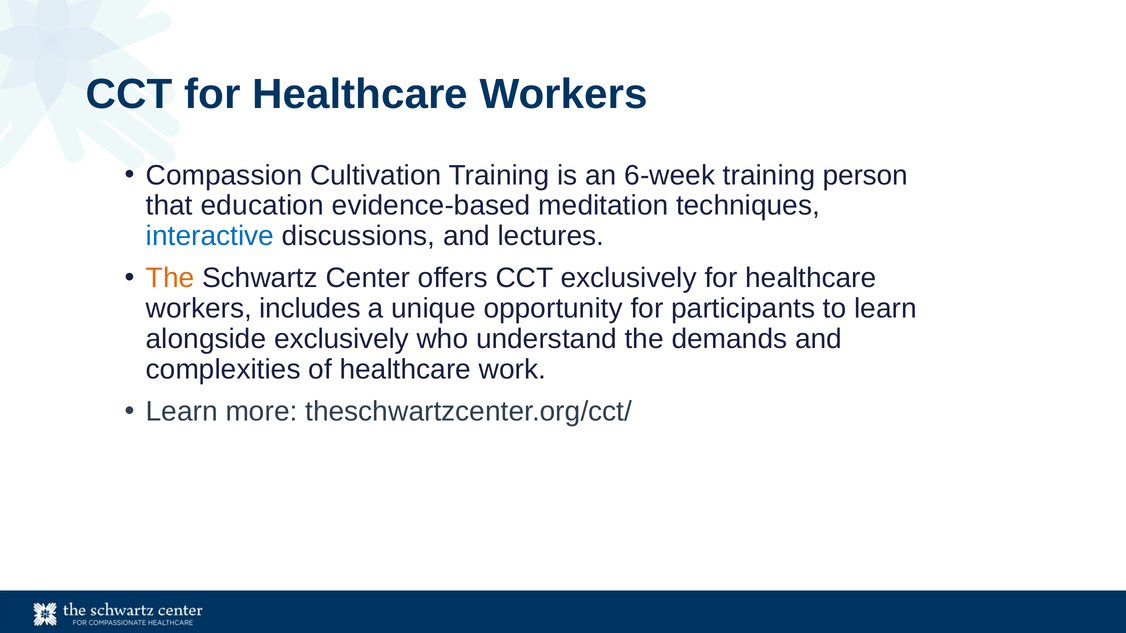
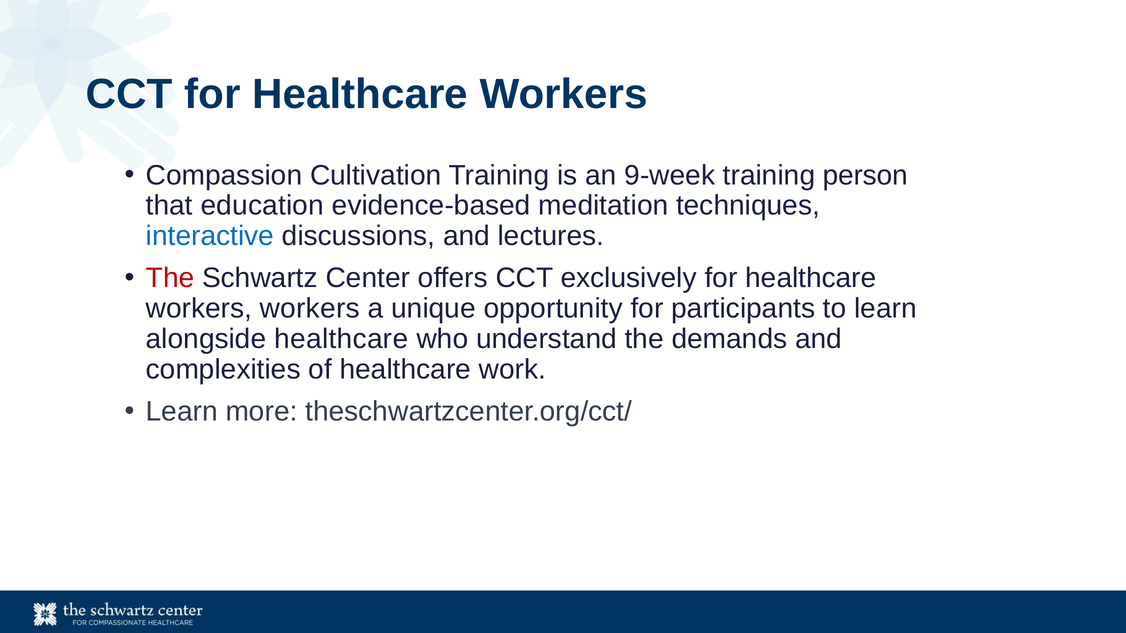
6-week: 6-week -> 9-week
The at (170, 278) colour: orange -> red
workers includes: includes -> workers
alongside exclusively: exclusively -> healthcare
